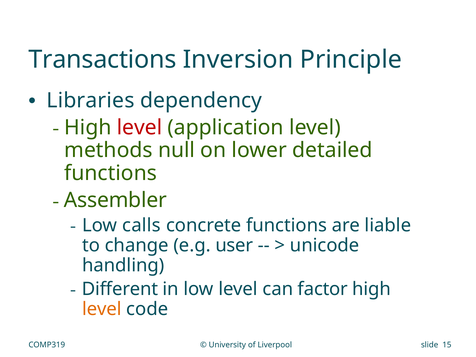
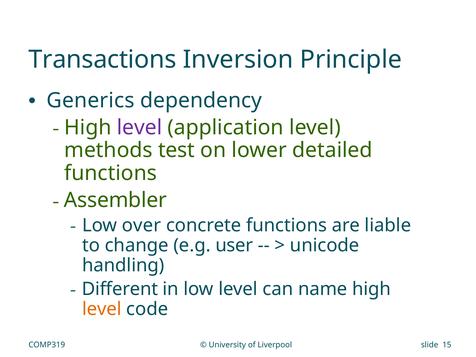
Libraries: Libraries -> Generics
level at (140, 127) colour: red -> purple
null: null -> test
calls: calls -> over
factor: factor -> name
